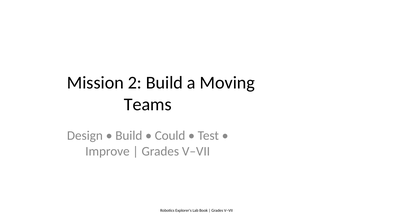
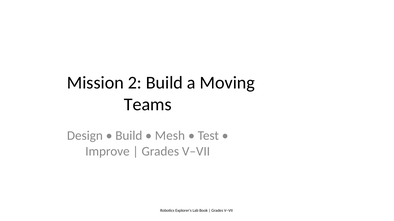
Could: Could -> Mesh
